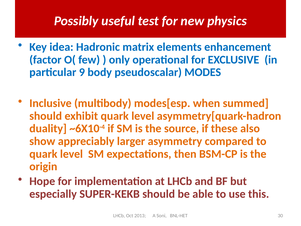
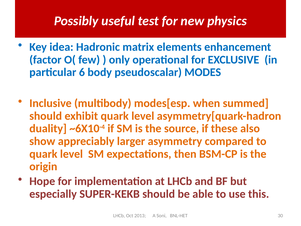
9: 9 -> 6
